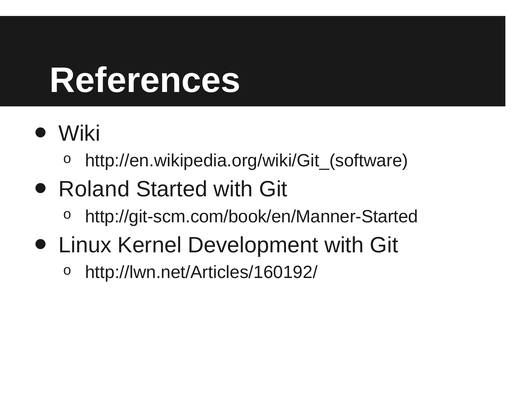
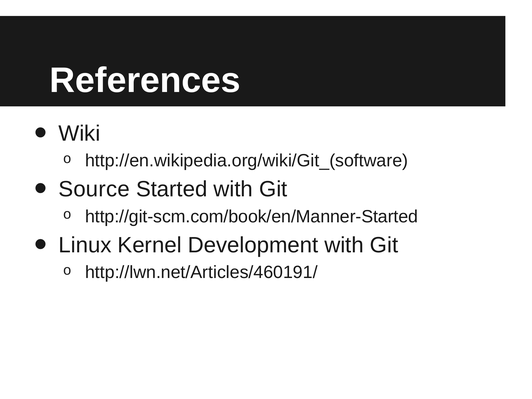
Roland: Roland -> Source
http://lwn.net/Articles/160192/: http://lwn.net/Articles/160192/ -> http://lwn.net/Articles/460191/
